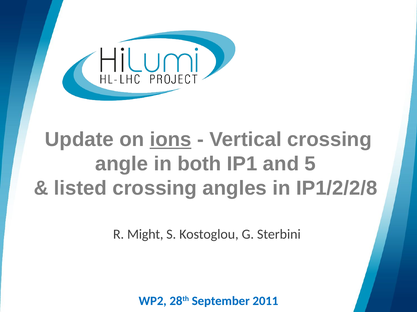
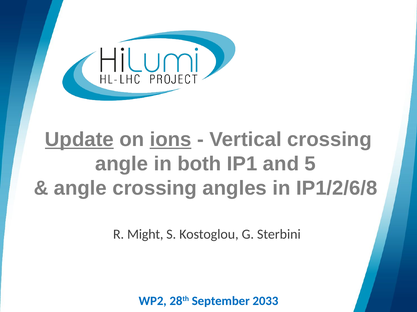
Update underline: none -> present
listed at (80, 189): listed -> angle
IP1/2/2/8: IP1/2/2/8 -> IP1/2/6/8
2011: 2011 -> 2033
